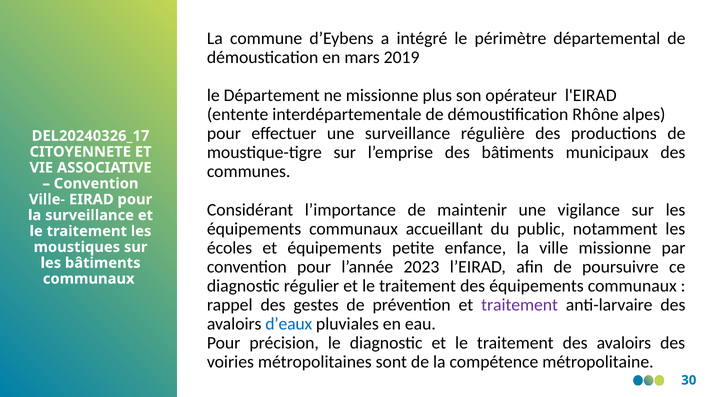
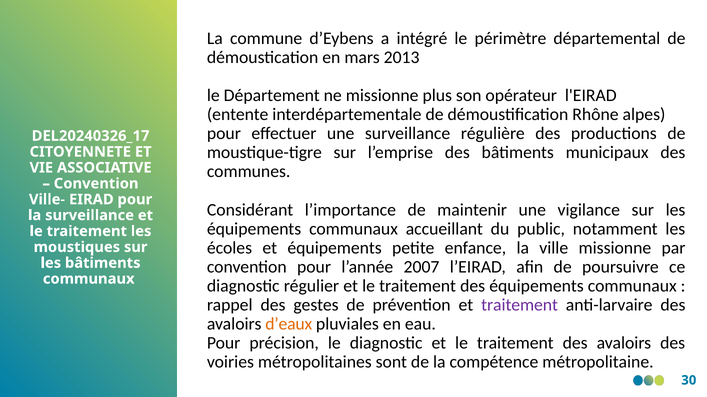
2019: 2019 -> 2013
2023: 2023 -> 2007
d’eaux colour: blue -> orange
